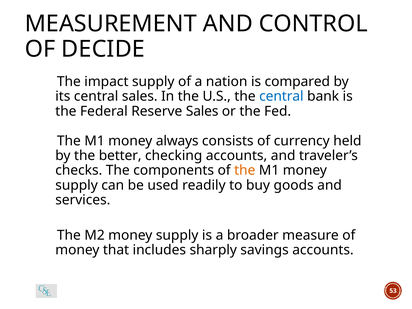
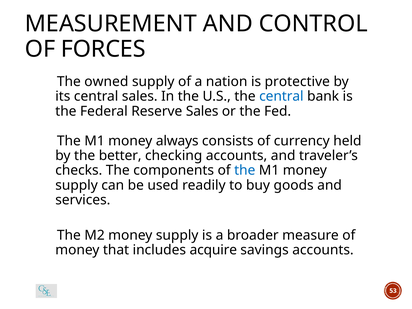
DECIDE: DECIDE -> FORCES
impact: impact -> owned
compared: compared -> protective
the at (245, 170) colour: orange -> blue
sharply: sharply -> acquire
